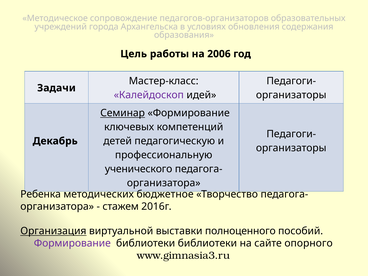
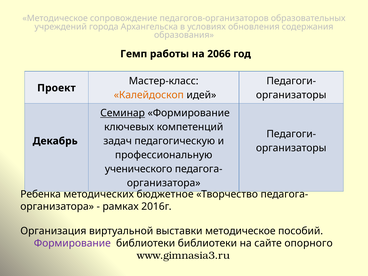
Цель: Цель -> Гемп
2006: 2006 -> 2066
Задачи: Задачи -> Проект
Калейдоскоп colour: purple -> orange
детей: детей -> задач
стажем: стажем -> рамках
Организация underline: present -> none
выставки полноценного: полноценного -> методическое
